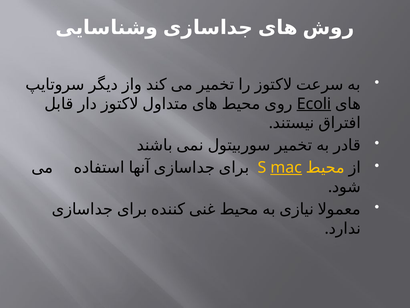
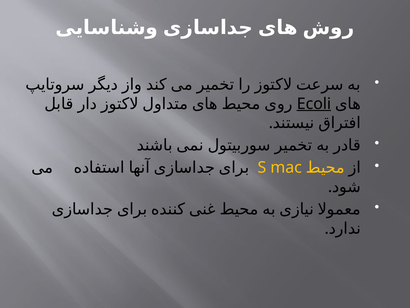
mac underline: present -> none
